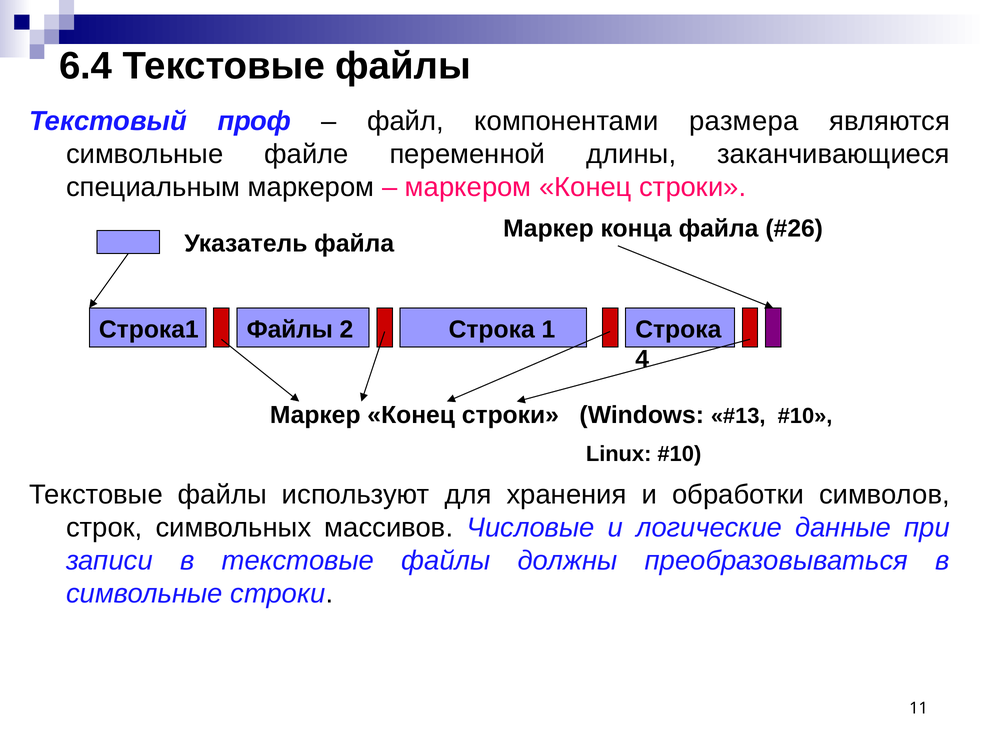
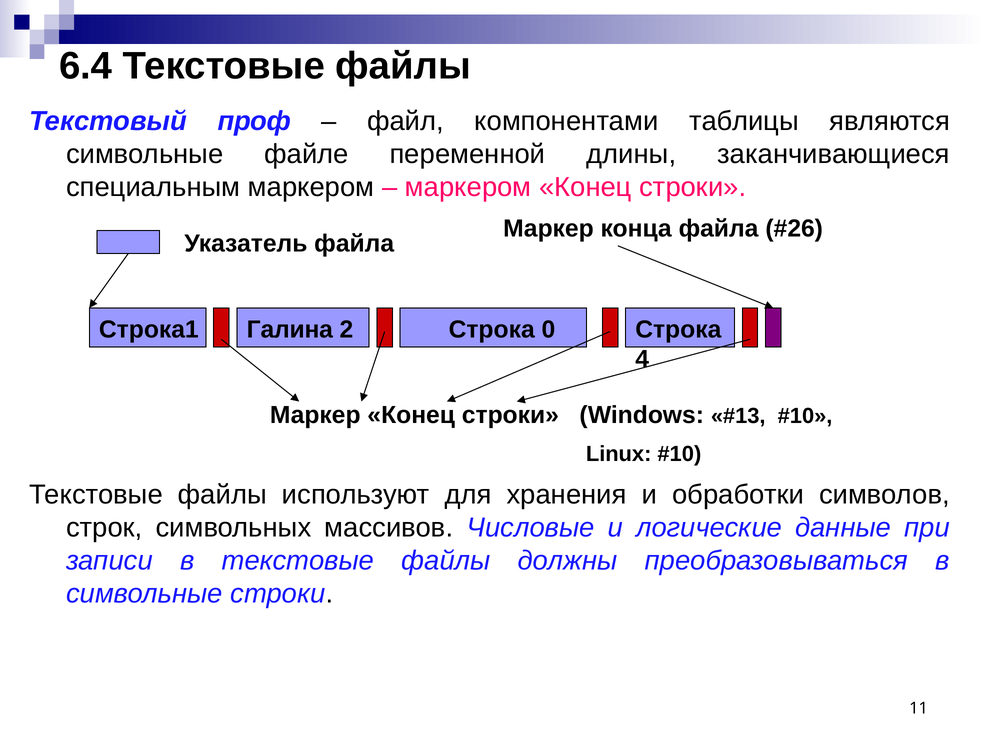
размера: размера -> таблицы
Строка1 Файлы: Файлы -> Галина
1: 1 -> 0
